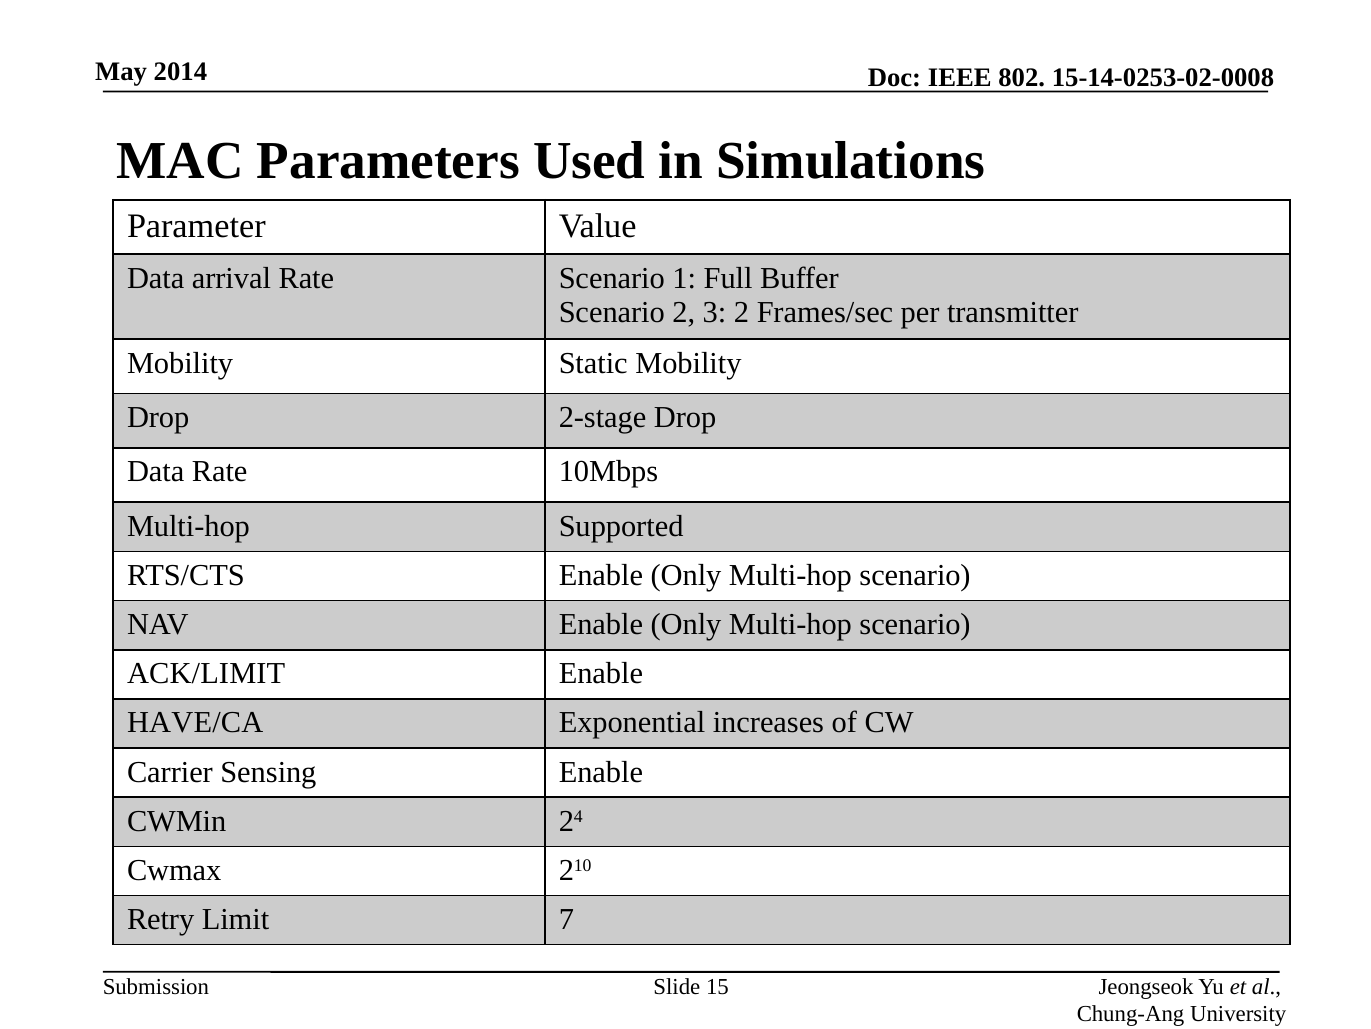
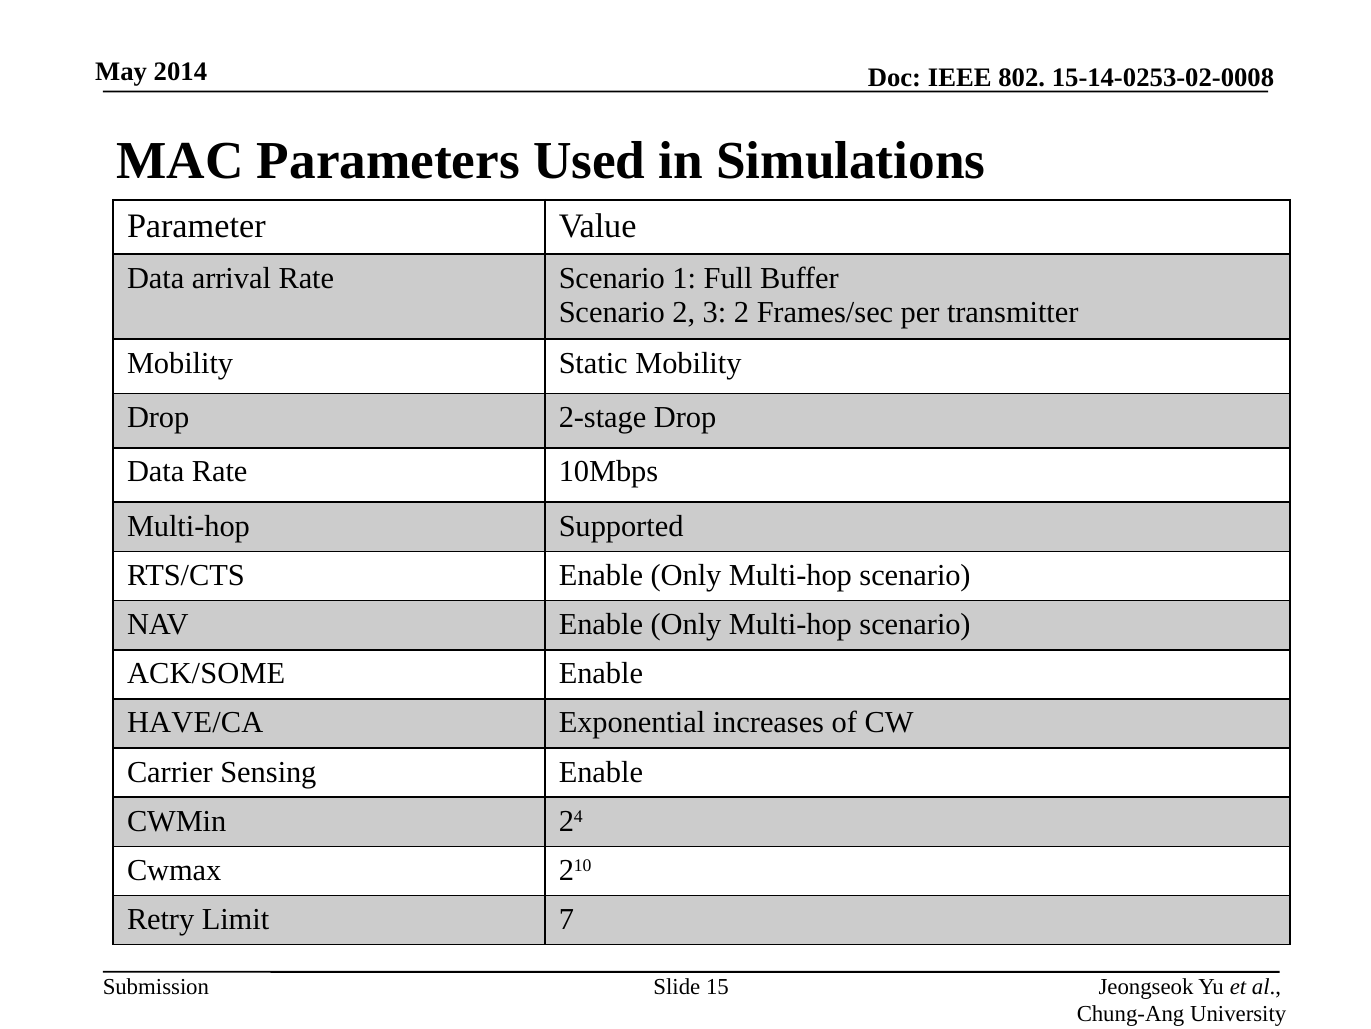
ACK/LIMIT: ACK/LIMIT -> ACK/SOME
